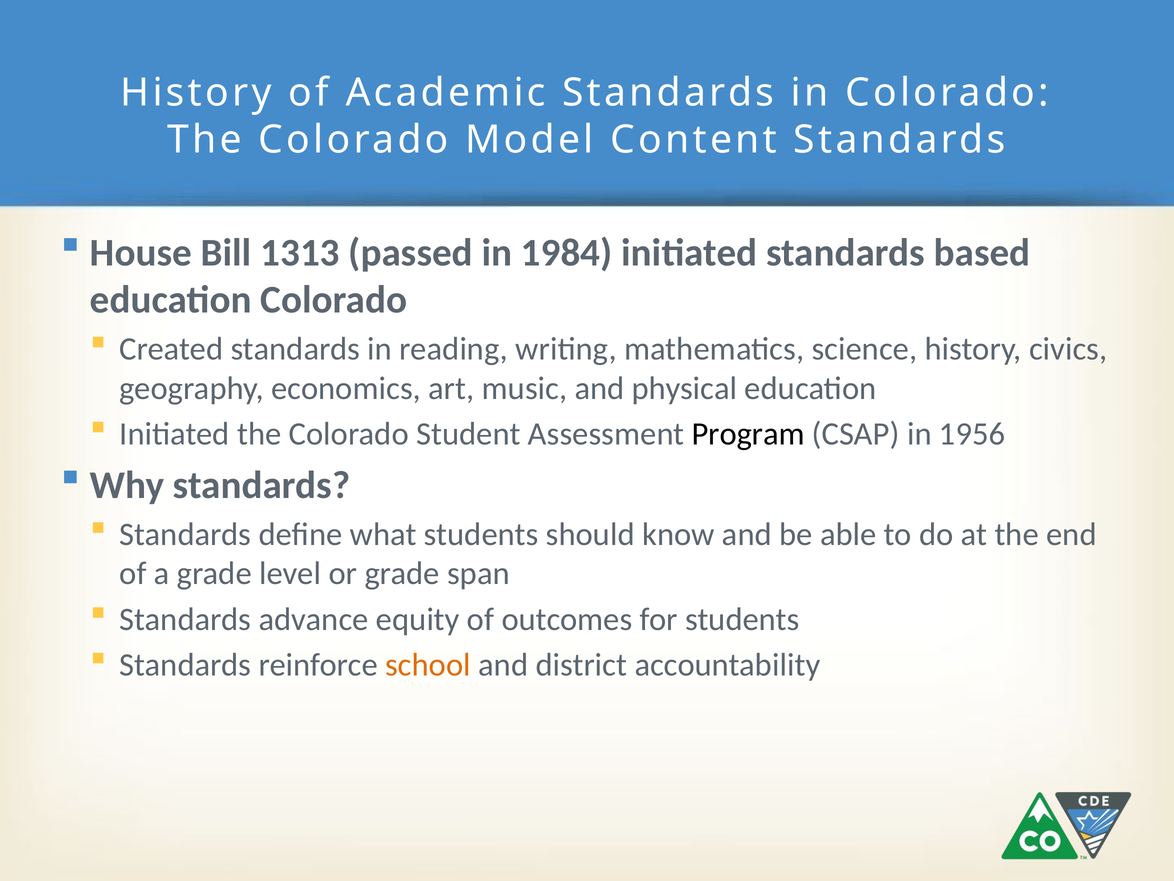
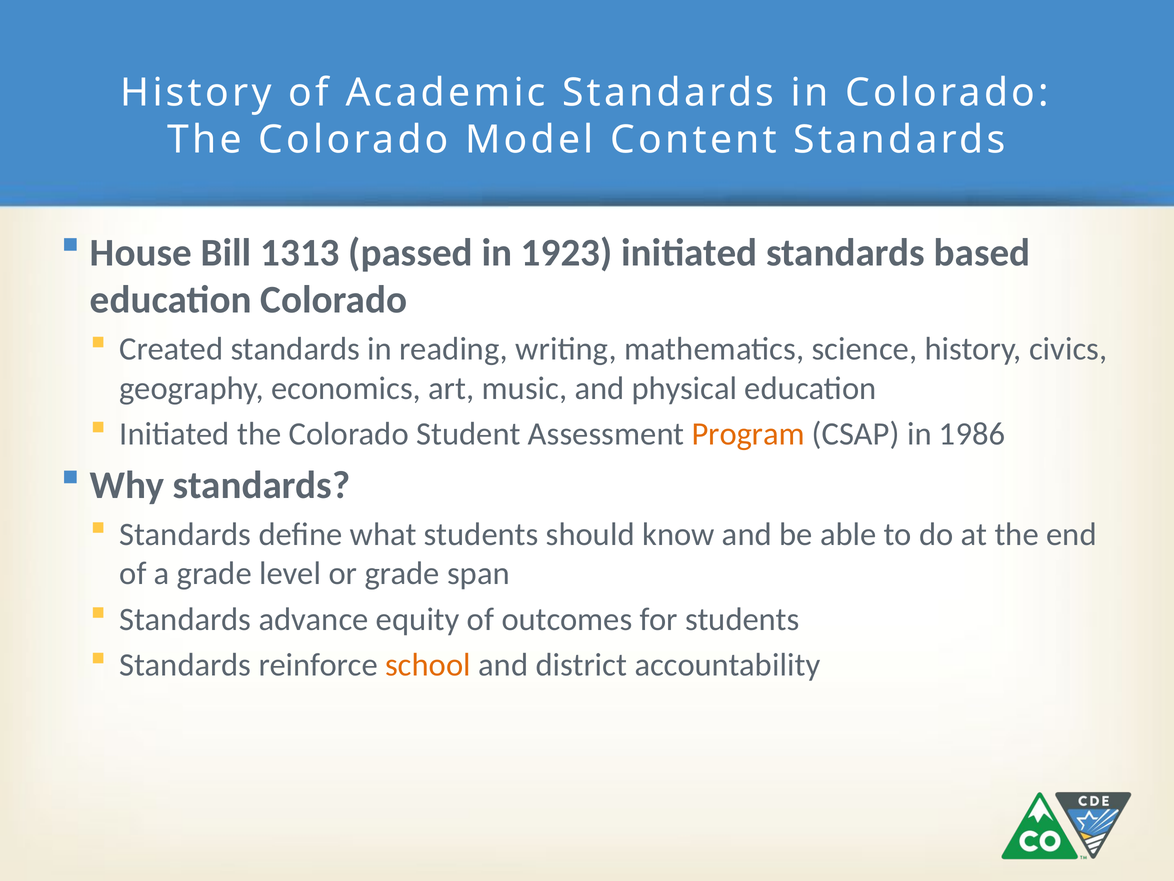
1984: 1984 -> 1923
Program colour: black -> orange
1956: 1956 -> 1986
